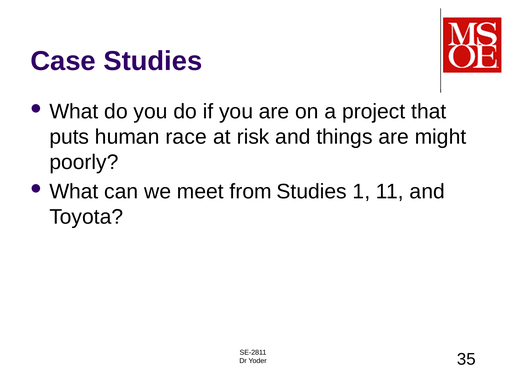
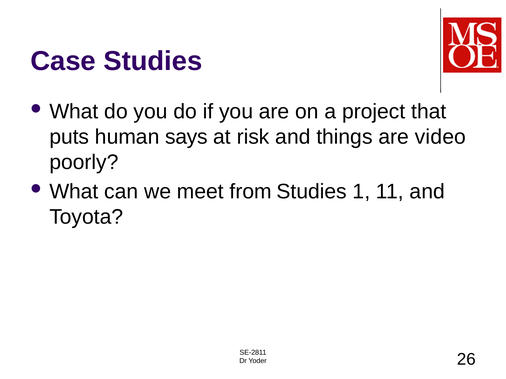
race: race -> says
might: might -> video
35: 35 -> 26
